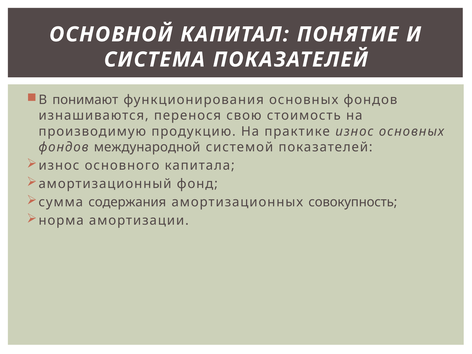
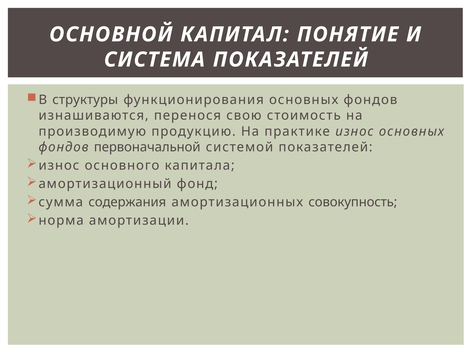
понимают: понимают -> структуры
международной: международной -> первоначальной
